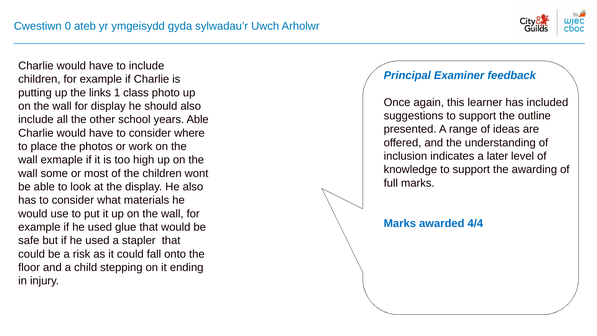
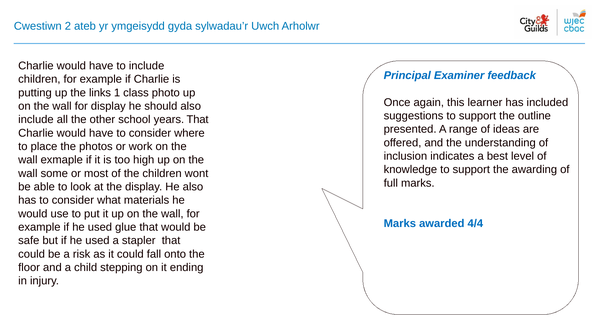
0: 0 -> 2
years Able: Able -> That
later: later -> best
